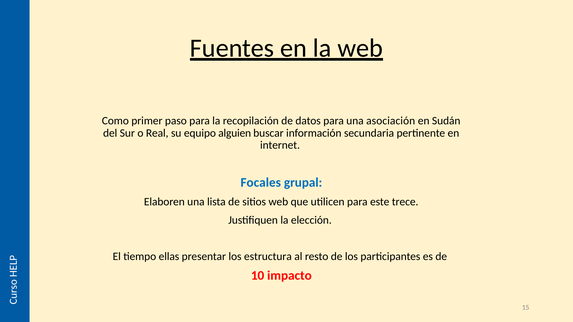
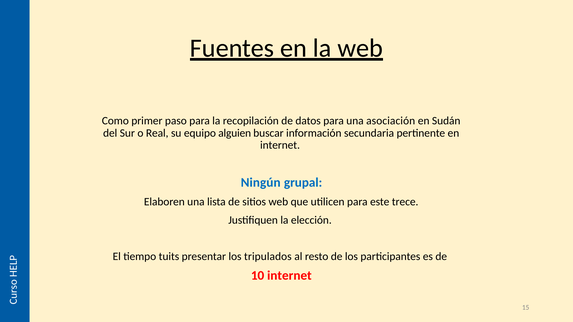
Focales: Focales -> Ningún
ellas: ellas -> tuits
estructura: estructura -> tripulados
10 impacto: impacto -> internet
